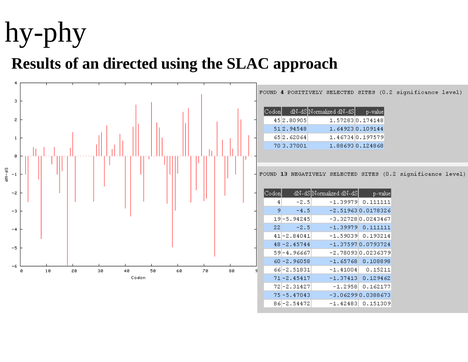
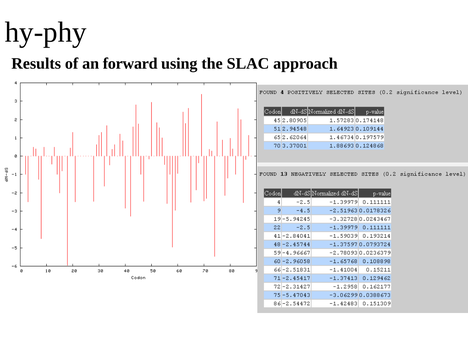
directed: directed -> forward
